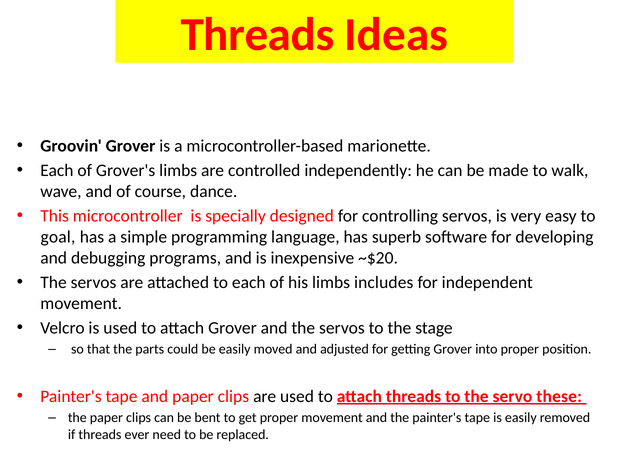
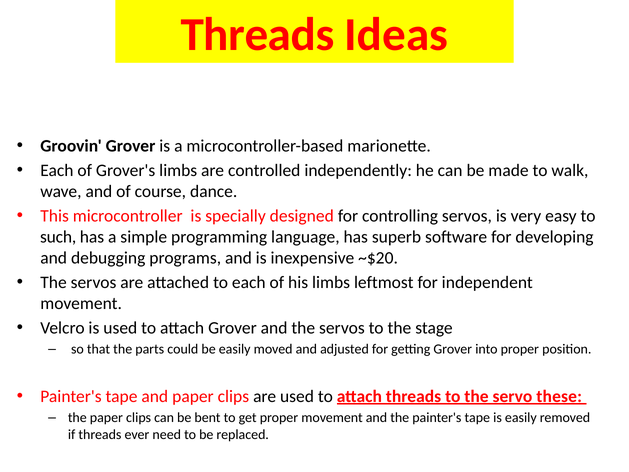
goal: goal -> such
includes: includes -> leftmost
